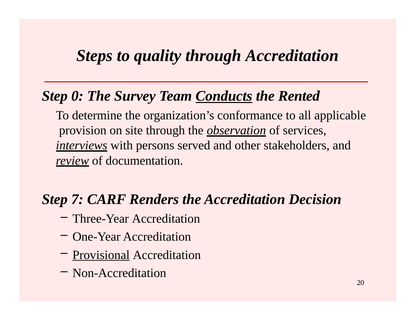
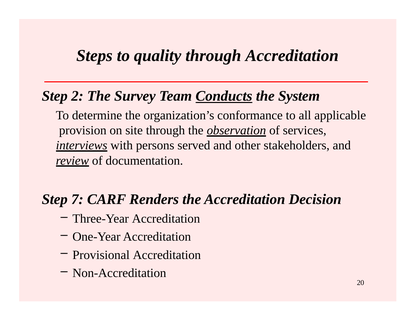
0: 0 -> 2
Rented: Rented -> System
Provisional underline: present -> none
